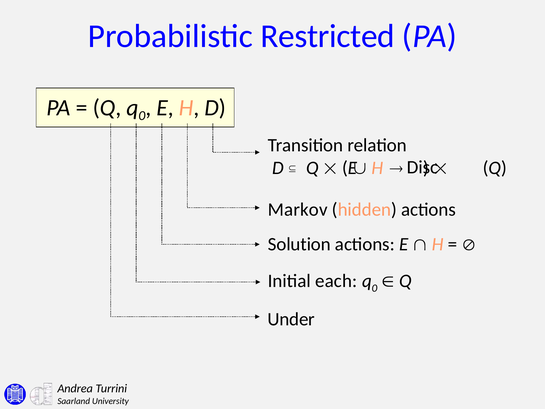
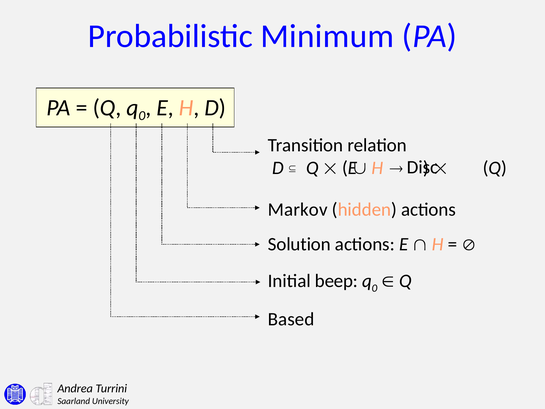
Restricted: Restricted -> Minimum
each: each -> beep
Under: Under -> Based
